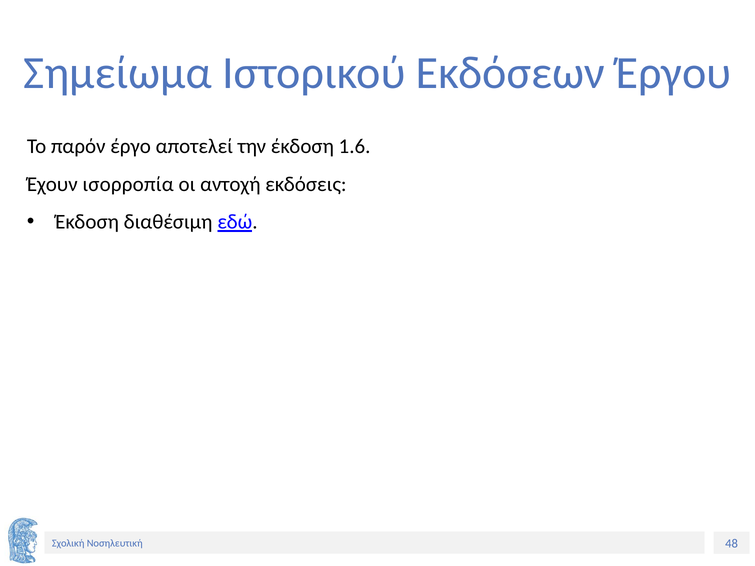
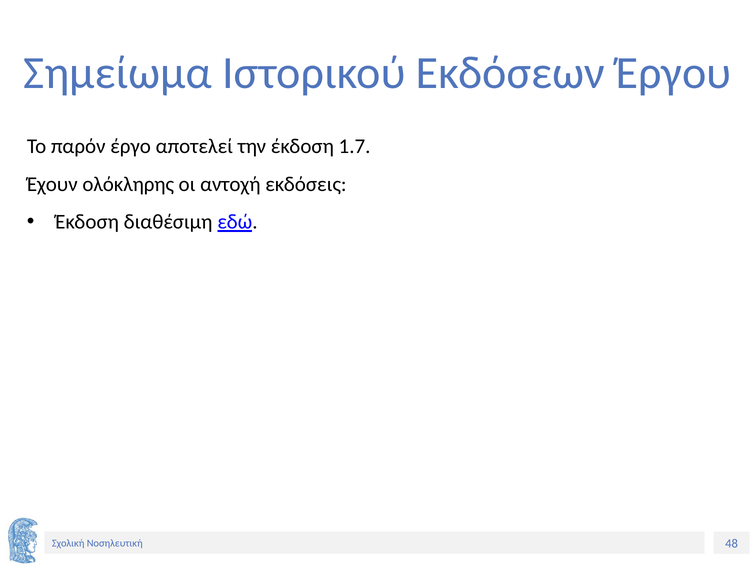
1.6: 1.6 -> 1.7
ισορροπία: ισορροπία -> ολόκληρης
